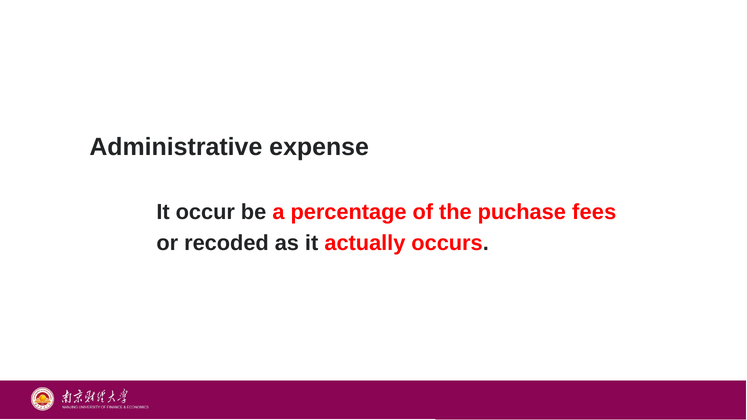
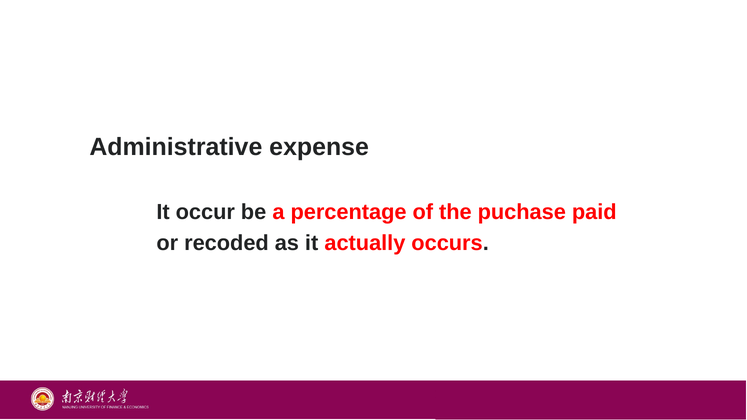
fees: fees -> paid
